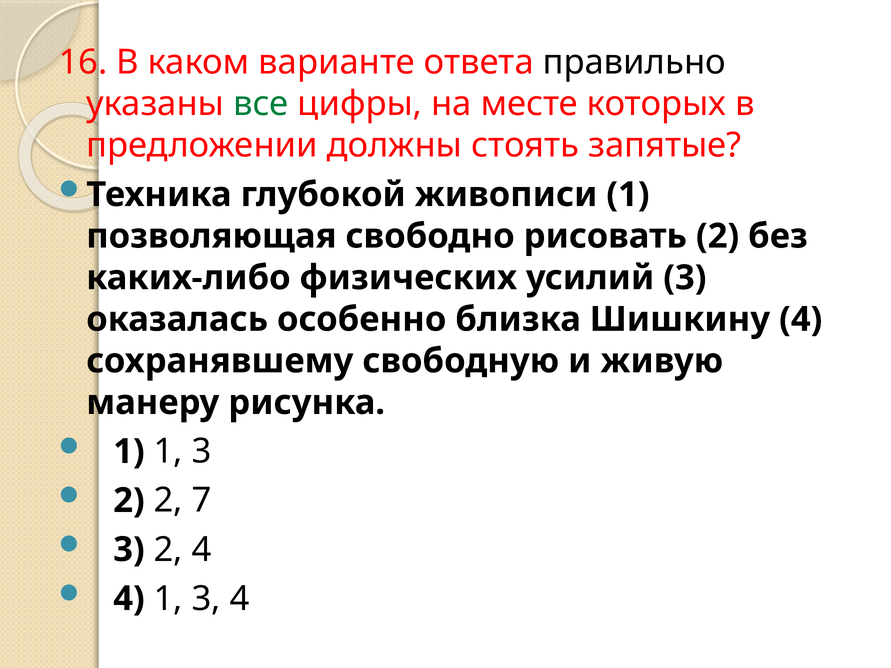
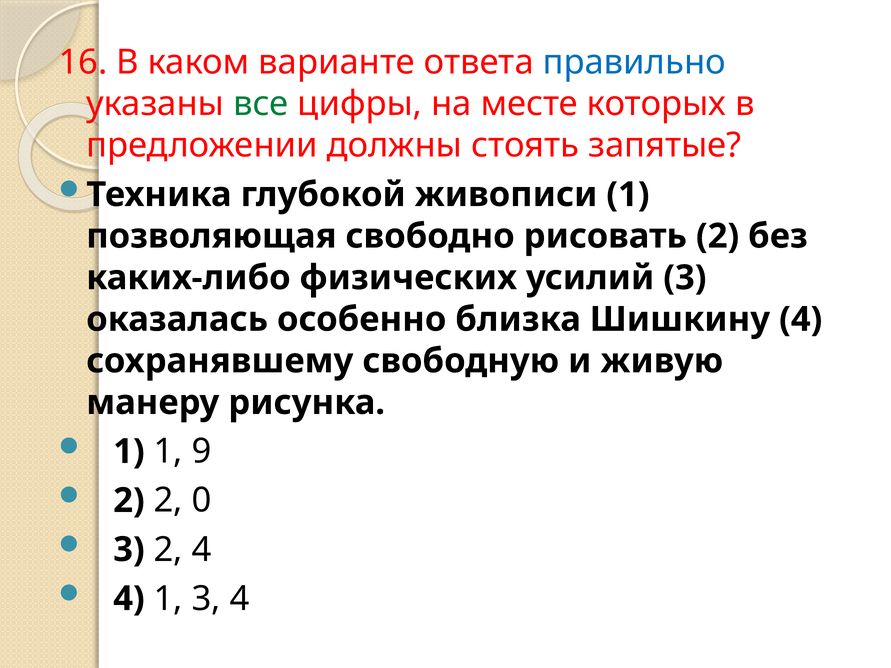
правильно colour: black -> blue
1 1 3: 3 -> 9
7: 7 -> 0
